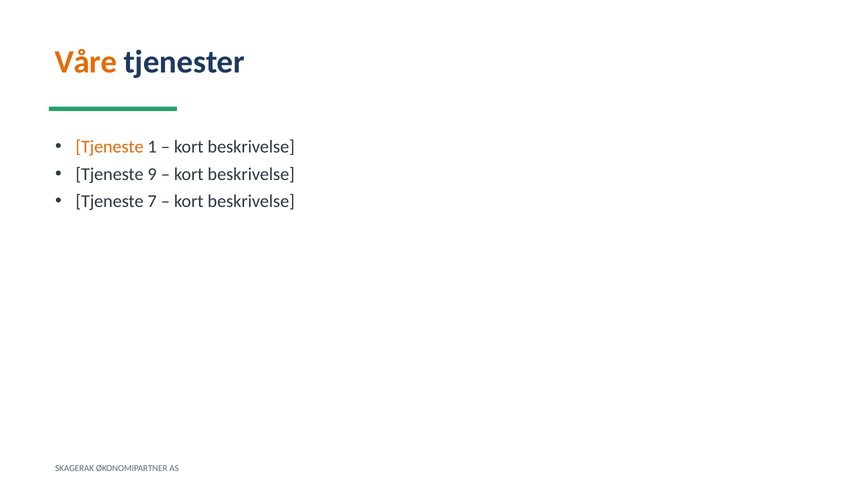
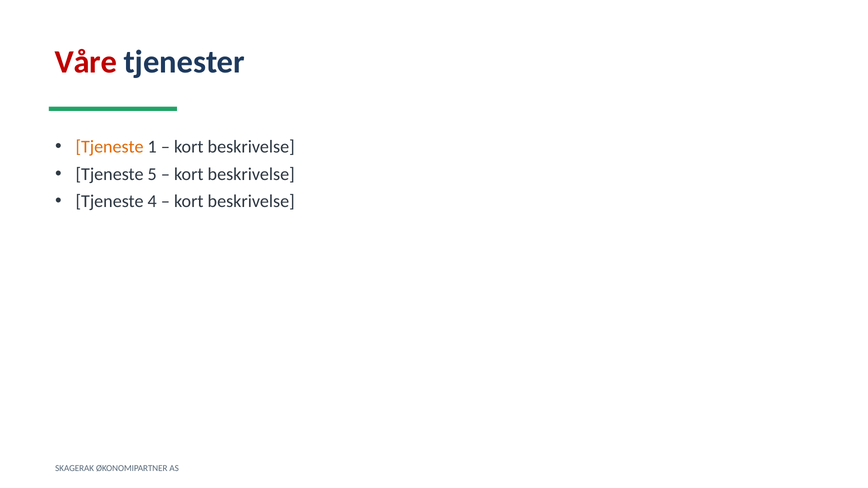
Våre colour: orange -> red
9: 9 -> 5
7: 7 -> 4
